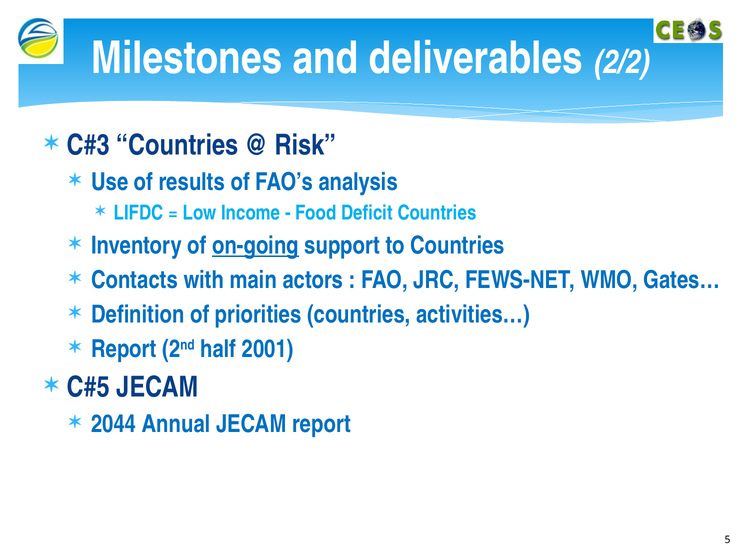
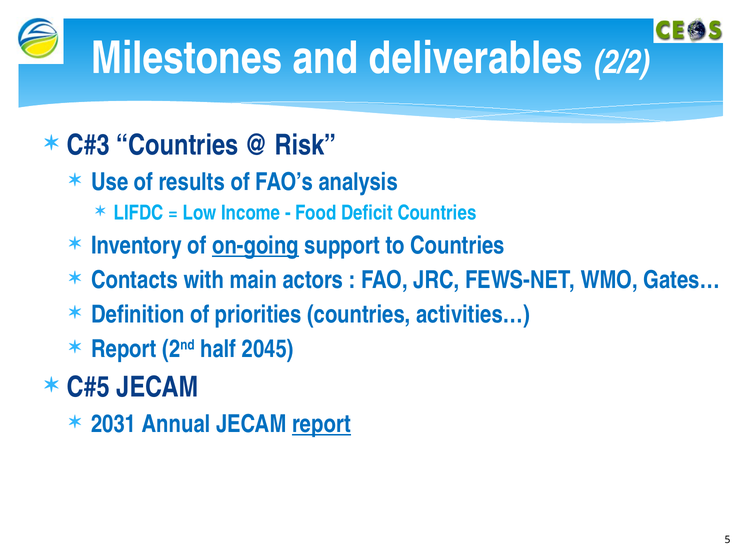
2001: 2001 -> 2045
2044: 2044 -> 2031
report at (321, 424) underline: none -> present
